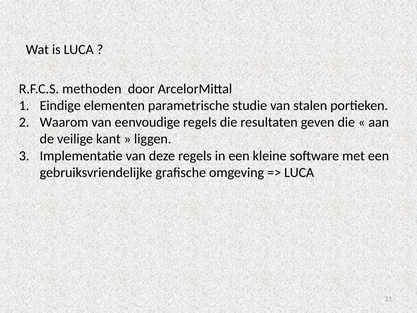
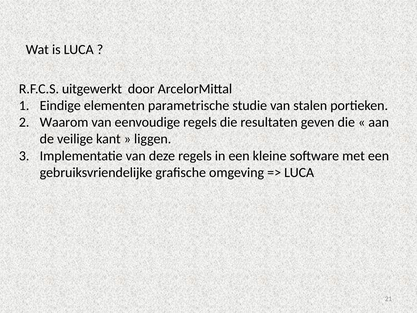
methoden: methoden -> uitgewerkt
